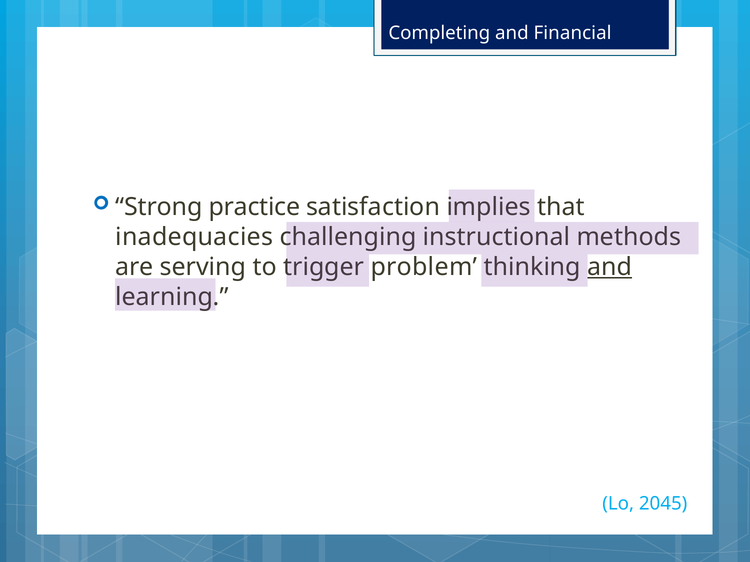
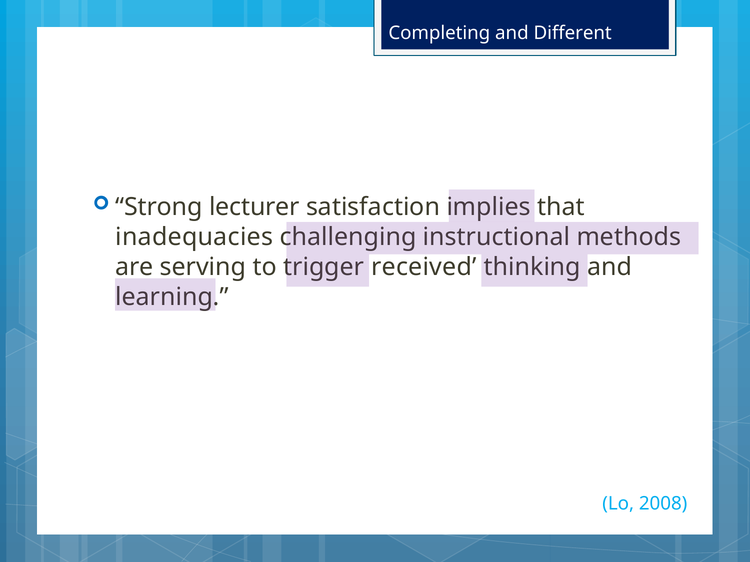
Financial: Financial -> Different
practice: practice -> lecturer
problem: problem -> received
and at (610, 267) underline: present -> none
2045: 2045 -> 2008
